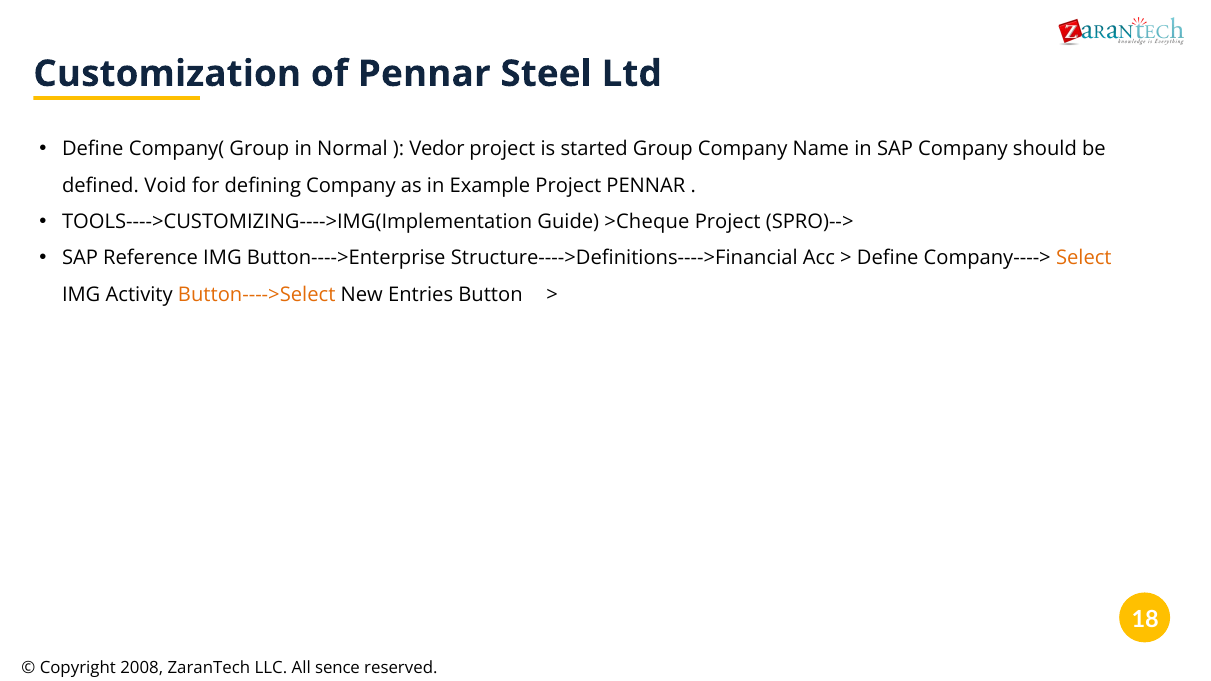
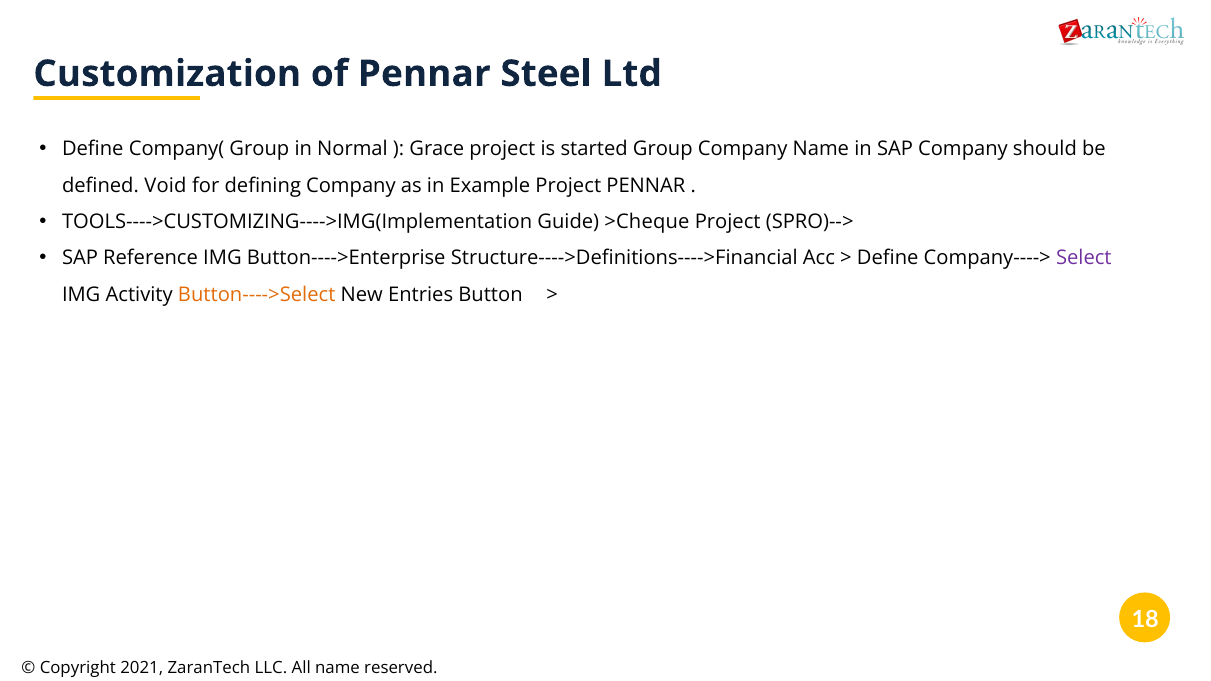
Vedor: Vedor -> Grace
Select colour: orange -> purple
2008: 2008 -> 2021
All sence: sence -> name
